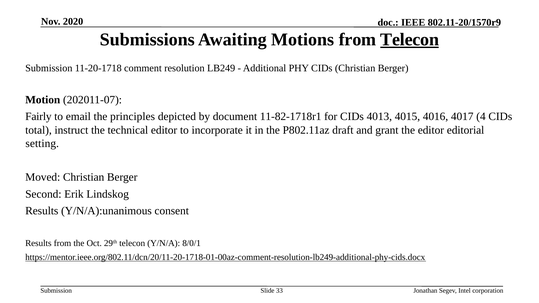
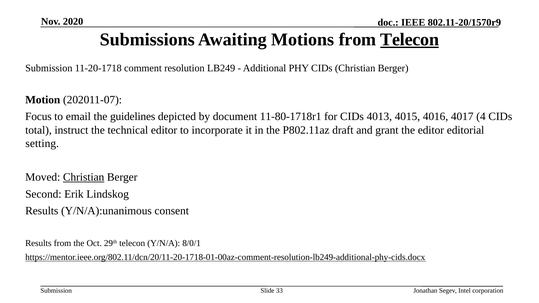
Fairly: Fairly -> Focus
principles: principles -> guidelines
11-82-1718r1: 11-82-1718r1 -> 11-80-1718r1
Christian at (84, 177) underline: none -> present
